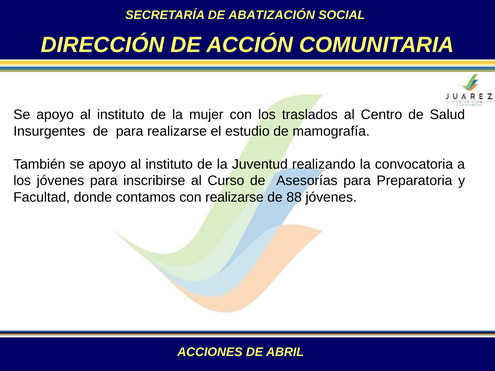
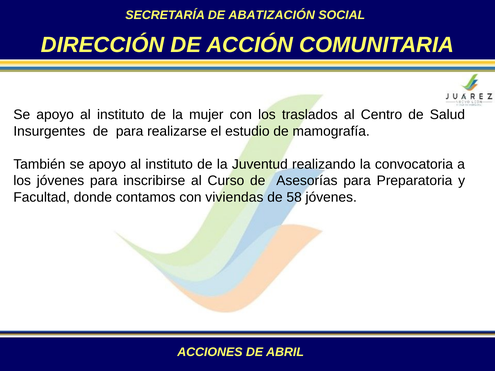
con realizarse: realizarse -> viviendas
88: 88 -> 58
